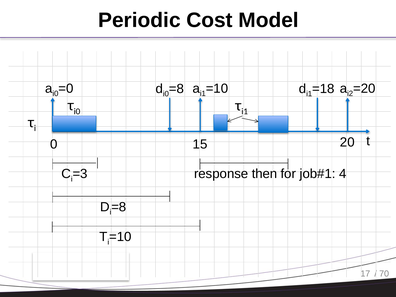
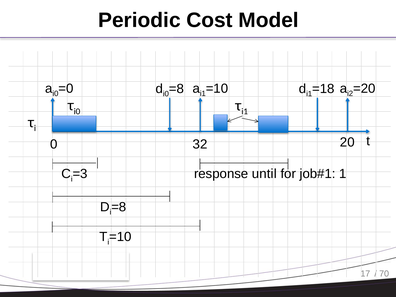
15: 15 -> 32
then: then -> until
4: 4 -> 1
